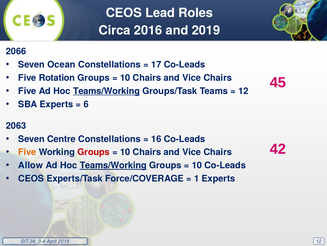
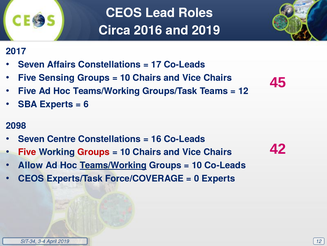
2066: 2066 -> 2017
Ocean: Ocean -> Affairs
Rotation: Rotation -> Sensing
Teams/Working at (106, 91) underline: present -> none
2063: 2063 -> 2098
Five at (27, 152) colour: orange -> red
1: 1 -> 0
